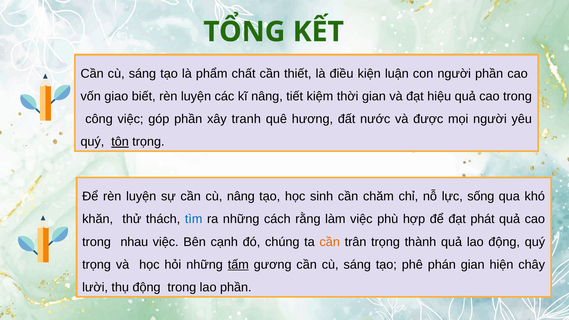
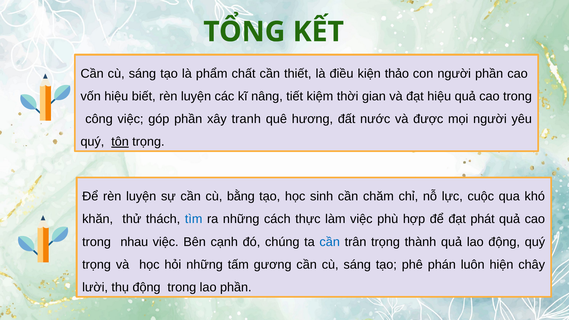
luận: luận -> thảo
vốn giao: giao -> hiệu
cù nâng: nâng -> bằng
sống: sống -> cuộc
rằng: rằng -> thực
cần at (330, 242) colour: orange -> blue
tấm underline: present -> none
phán gian: gian -> luôn
